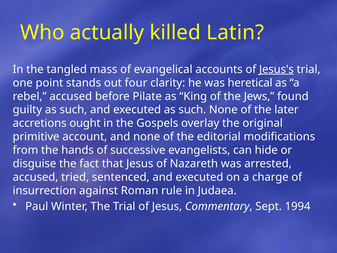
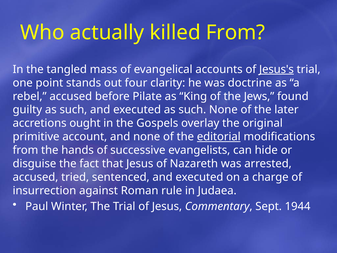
killed Latin: Latin -> From
heretical: heretical -> doctrine
editorial underline: none -> present
1994: 1994 -> 1944
